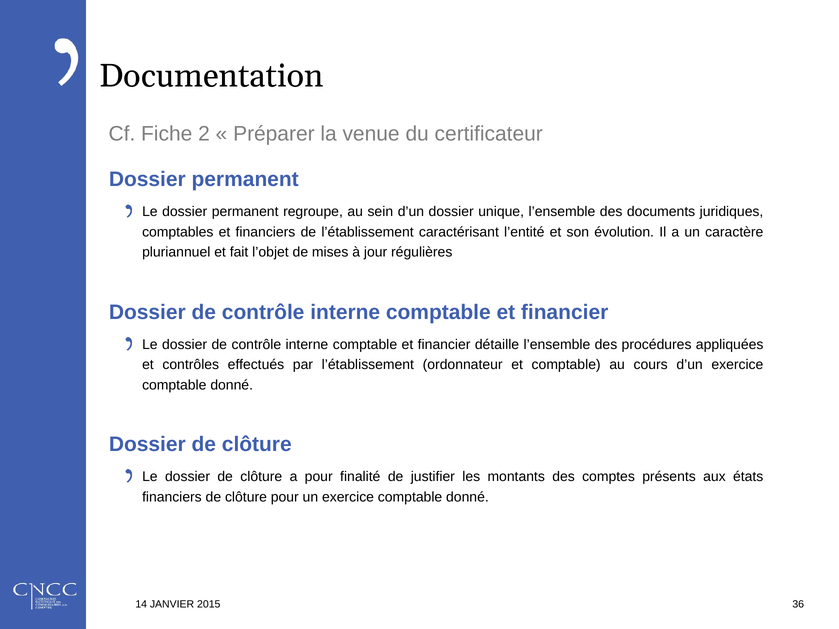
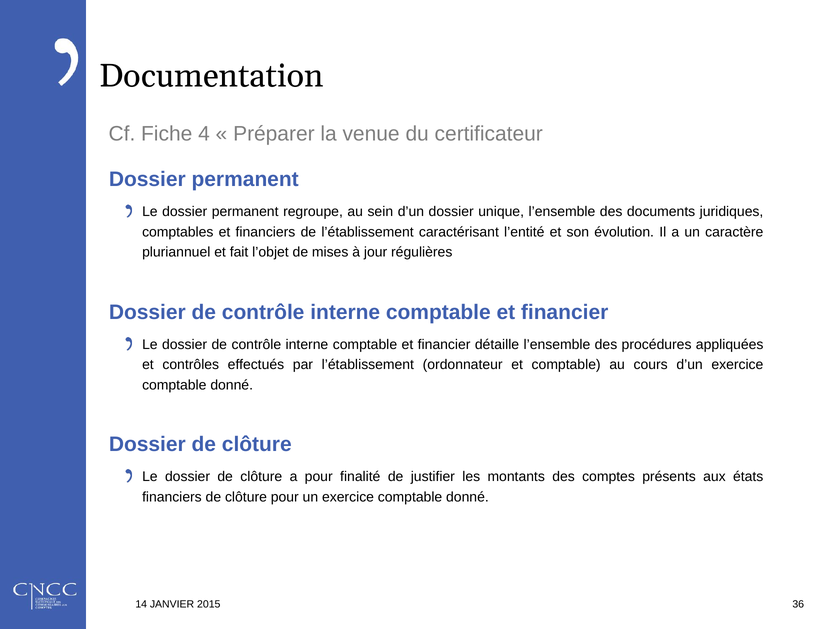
2: 2 -> 4
